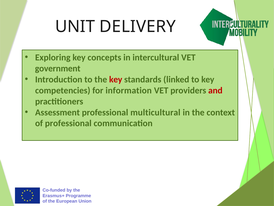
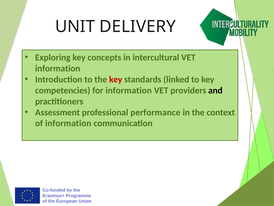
government at (58, 68): government -> information
and colour: red -> black
multicultural: multicultural -> performance
of professional: professional -> information
